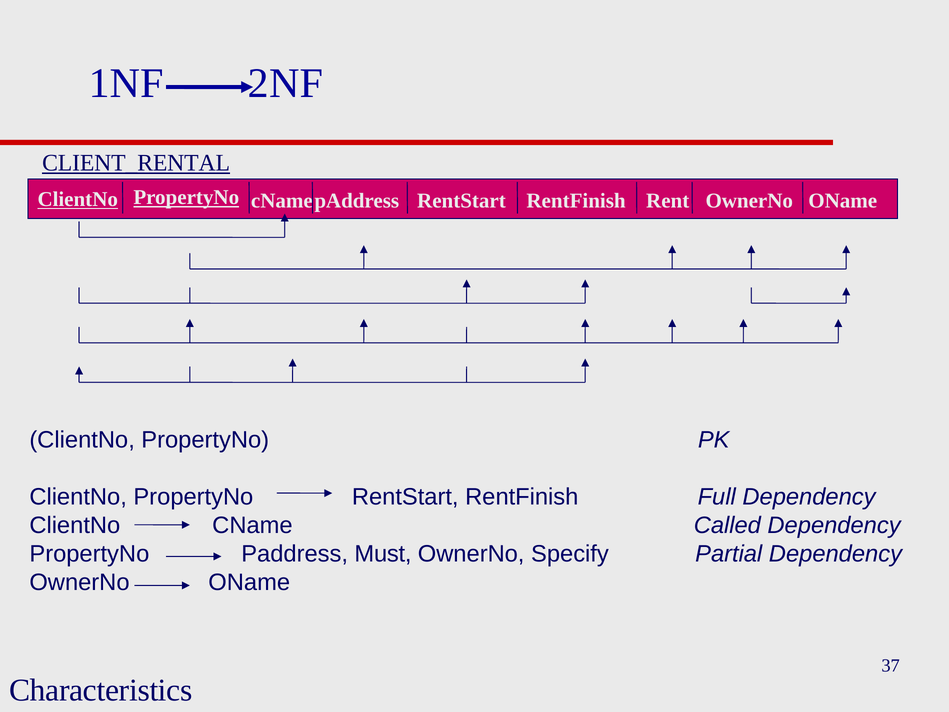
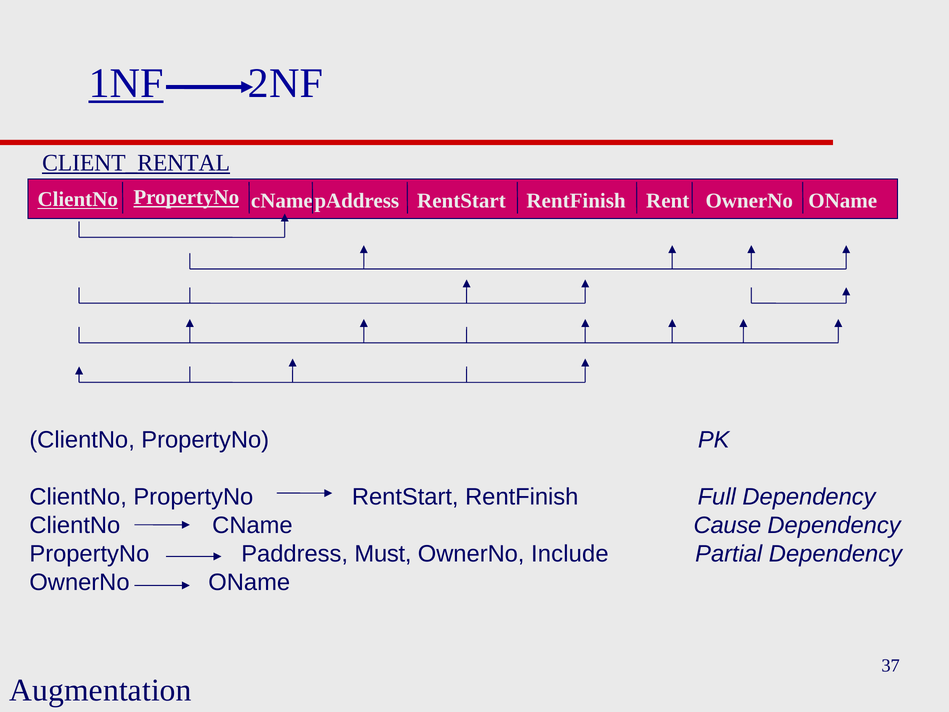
1NF underline: none -> present
Called: Called -> Cause
Specify: Specify -> Include
Characteristics: Characteristics -> Augmentation
